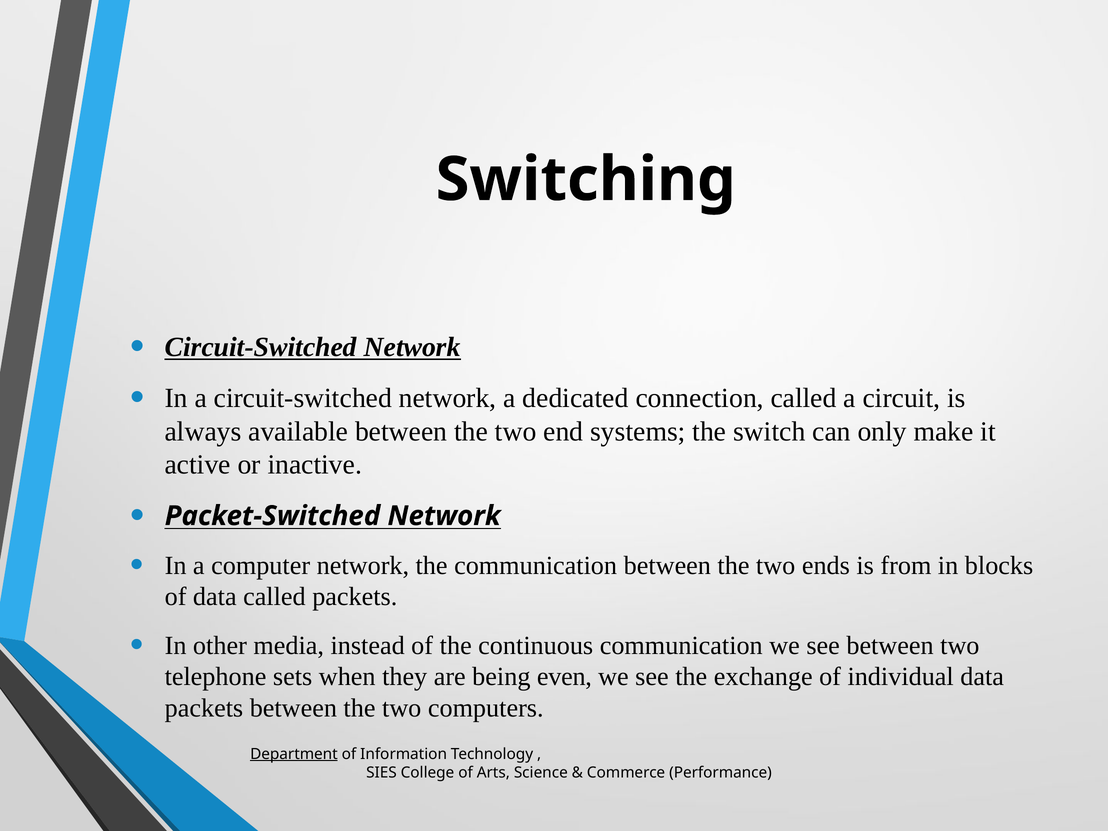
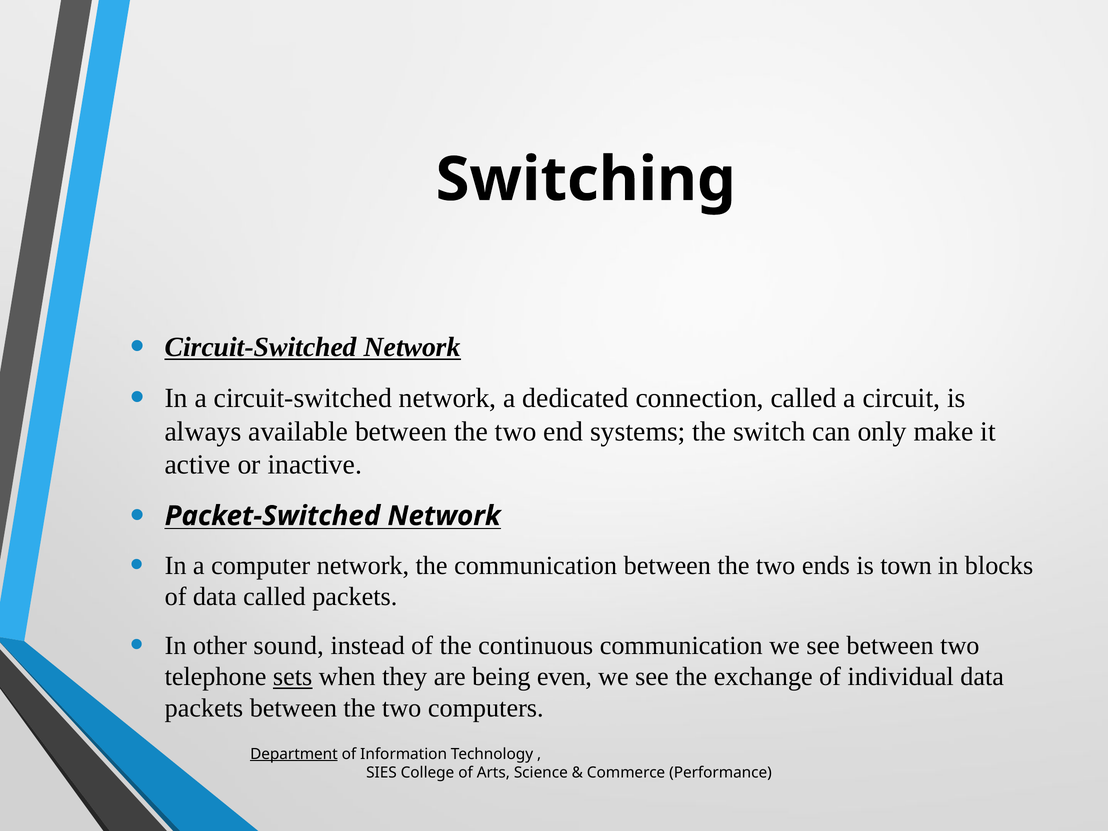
from: from -> town
media: media -> sound
sets underline: none -> present
